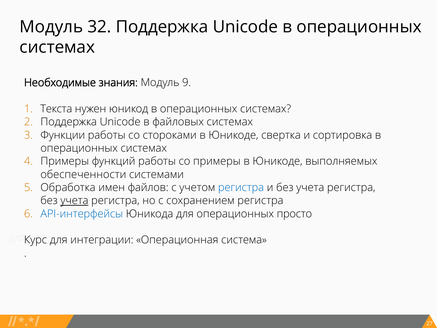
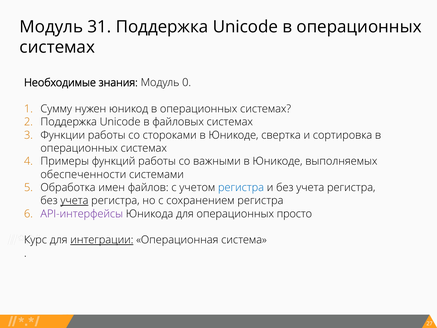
32: 32 -> 31
9: 9 -> 0
Текста: Текста -> Сумму
со примеры: примеры -> важными
API-интерфейсы colour: blue -> purple
интеграции underline: none -> present
